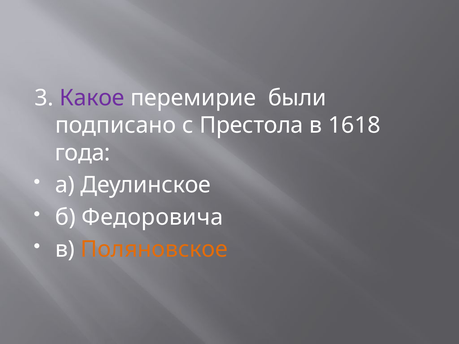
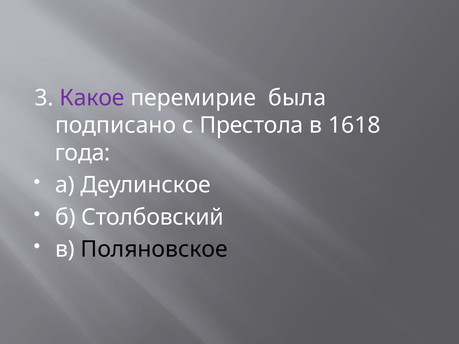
были: были -> была
Федоровича: Федоровича -> Столбовский
Поляновское colour: orange -> black
